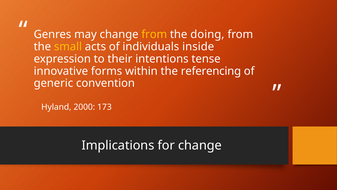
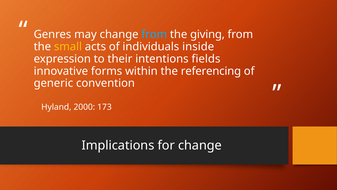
from at (154, 34) colour: yellow -> light blue
doing: doing -> giving
tense: tense -> fields
